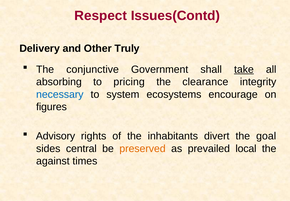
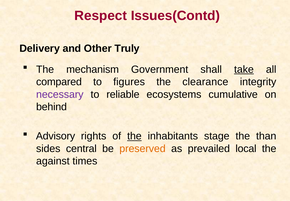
conjunctive: conjunctive -> mechanism
absorbing: absorbing -> compared
pricing: pricing -> figures
necessary colour: blue -> purple
system: system -> reliable
encourage: encourage -> cumulative
figures: figures -> behind
the at (134, 136) underline: none -> present
divert: divert -> stage
goal: goal -> than
